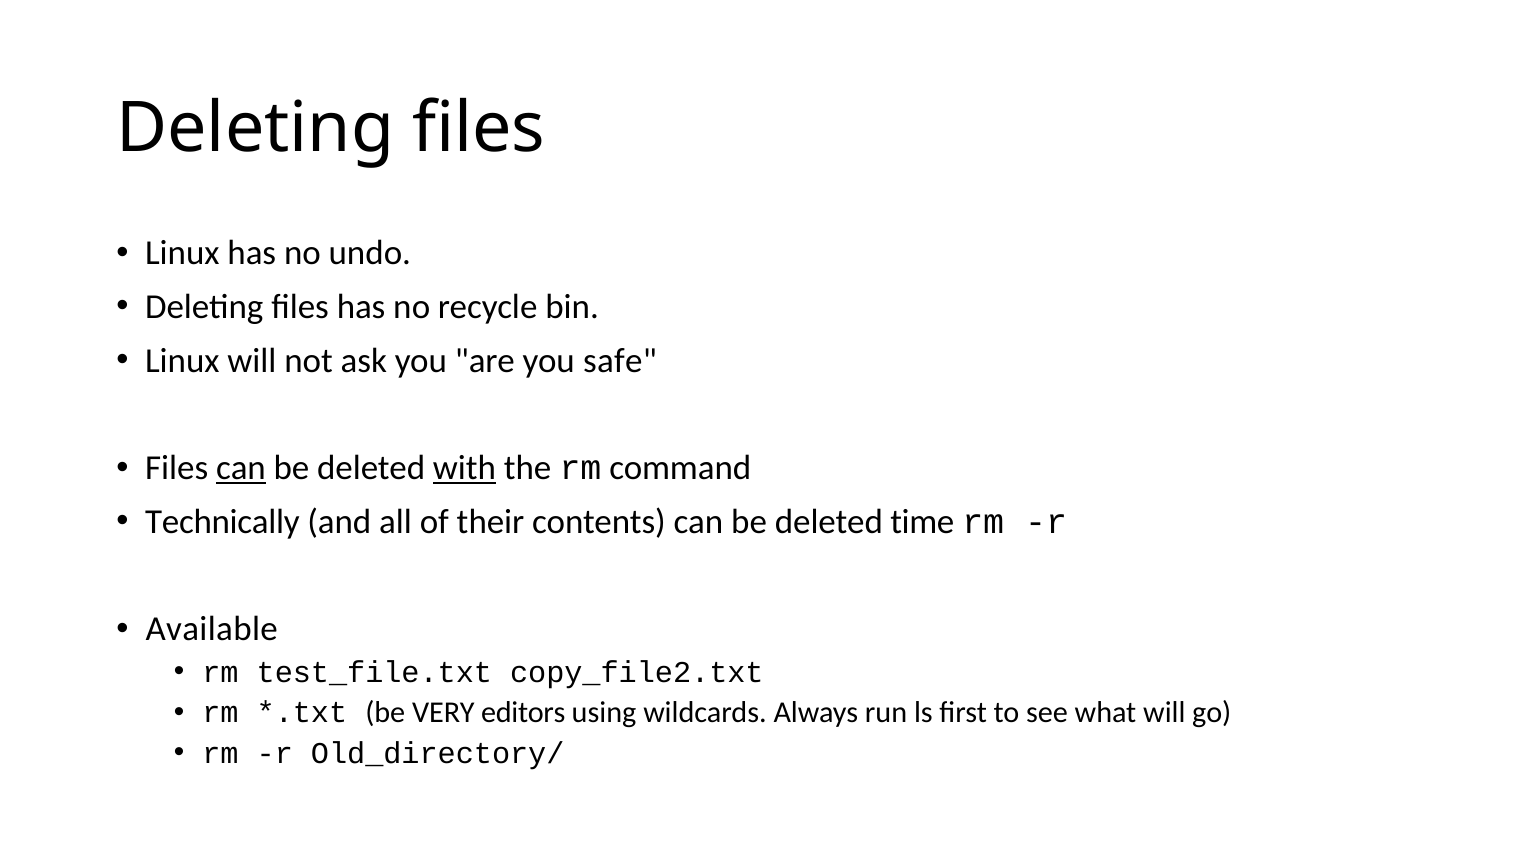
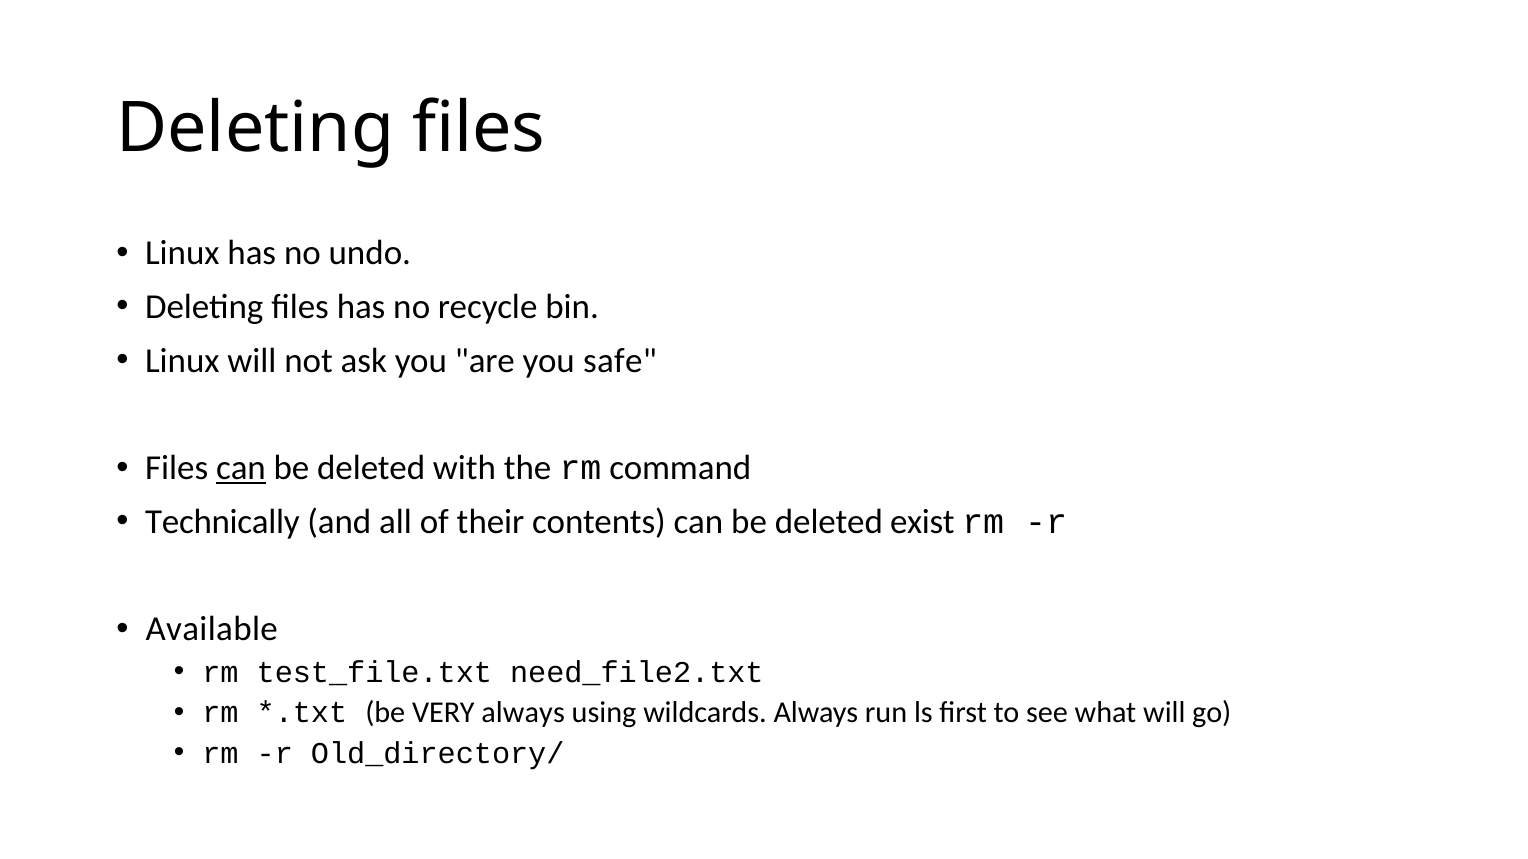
with underline: present -> none
time: time -> exist
copy_file2.txt: copy_file2.txt -> need_file2.txt
VERY editors: editors -> always
